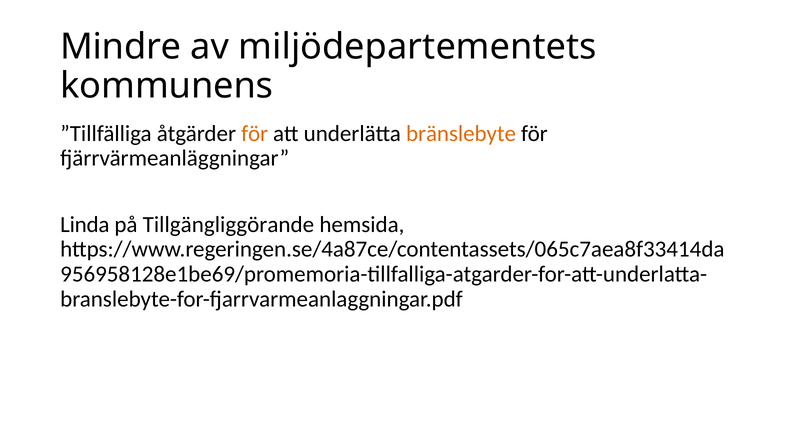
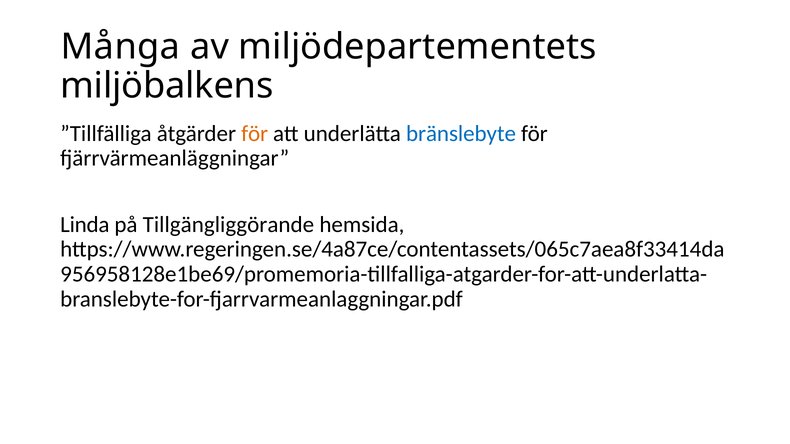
Mindre: Mindre -> Många
kommunens: kommunens -> miljöbalkens
bränslebyte colour: orange -> blue
